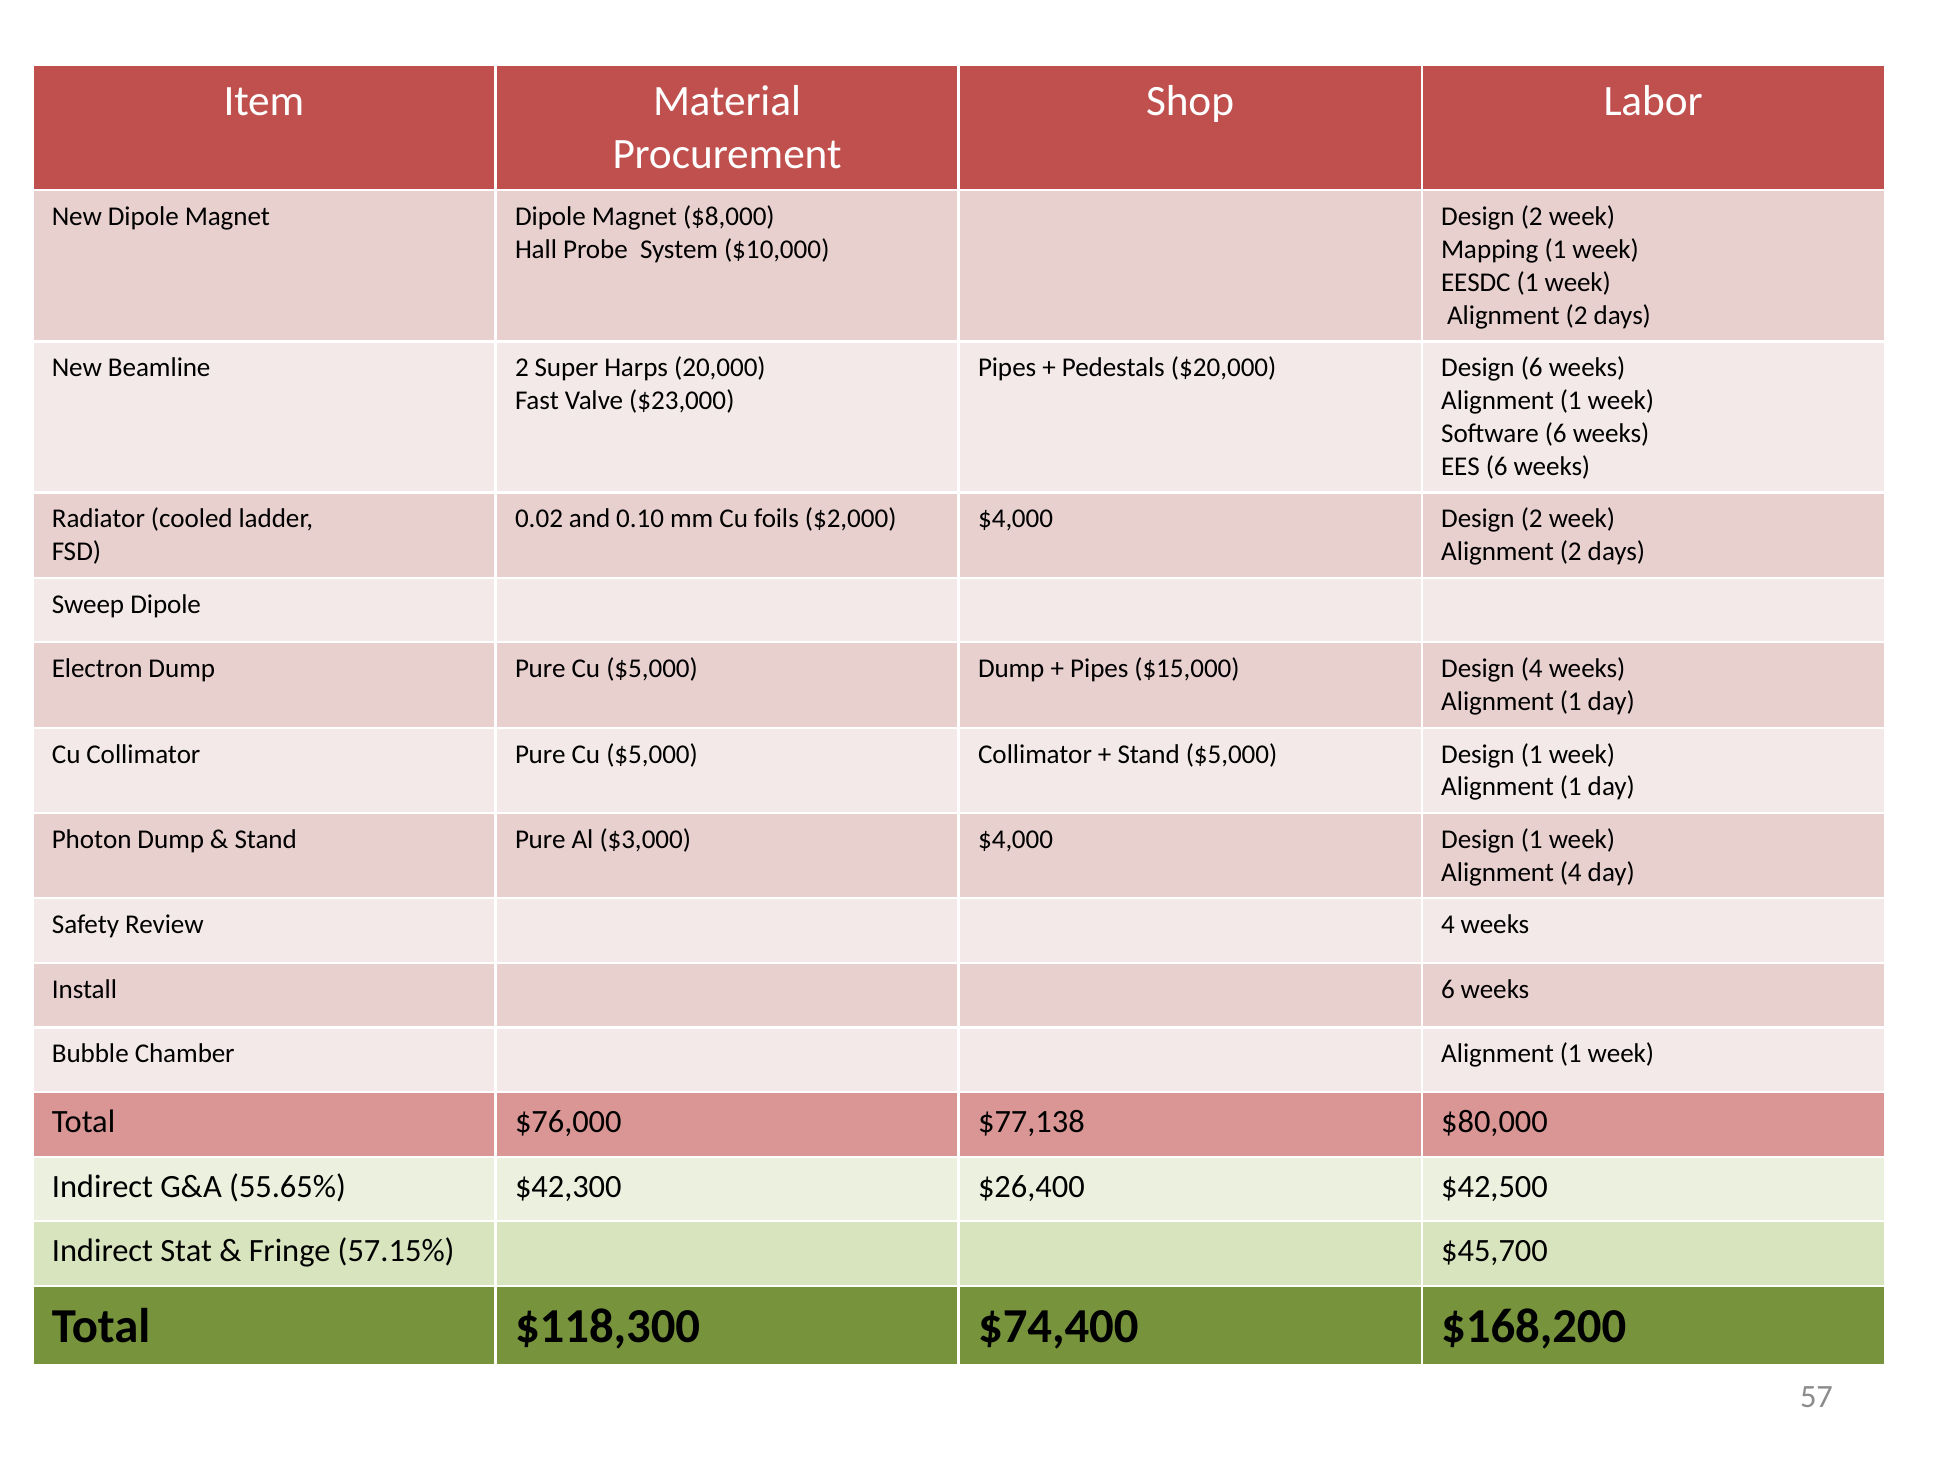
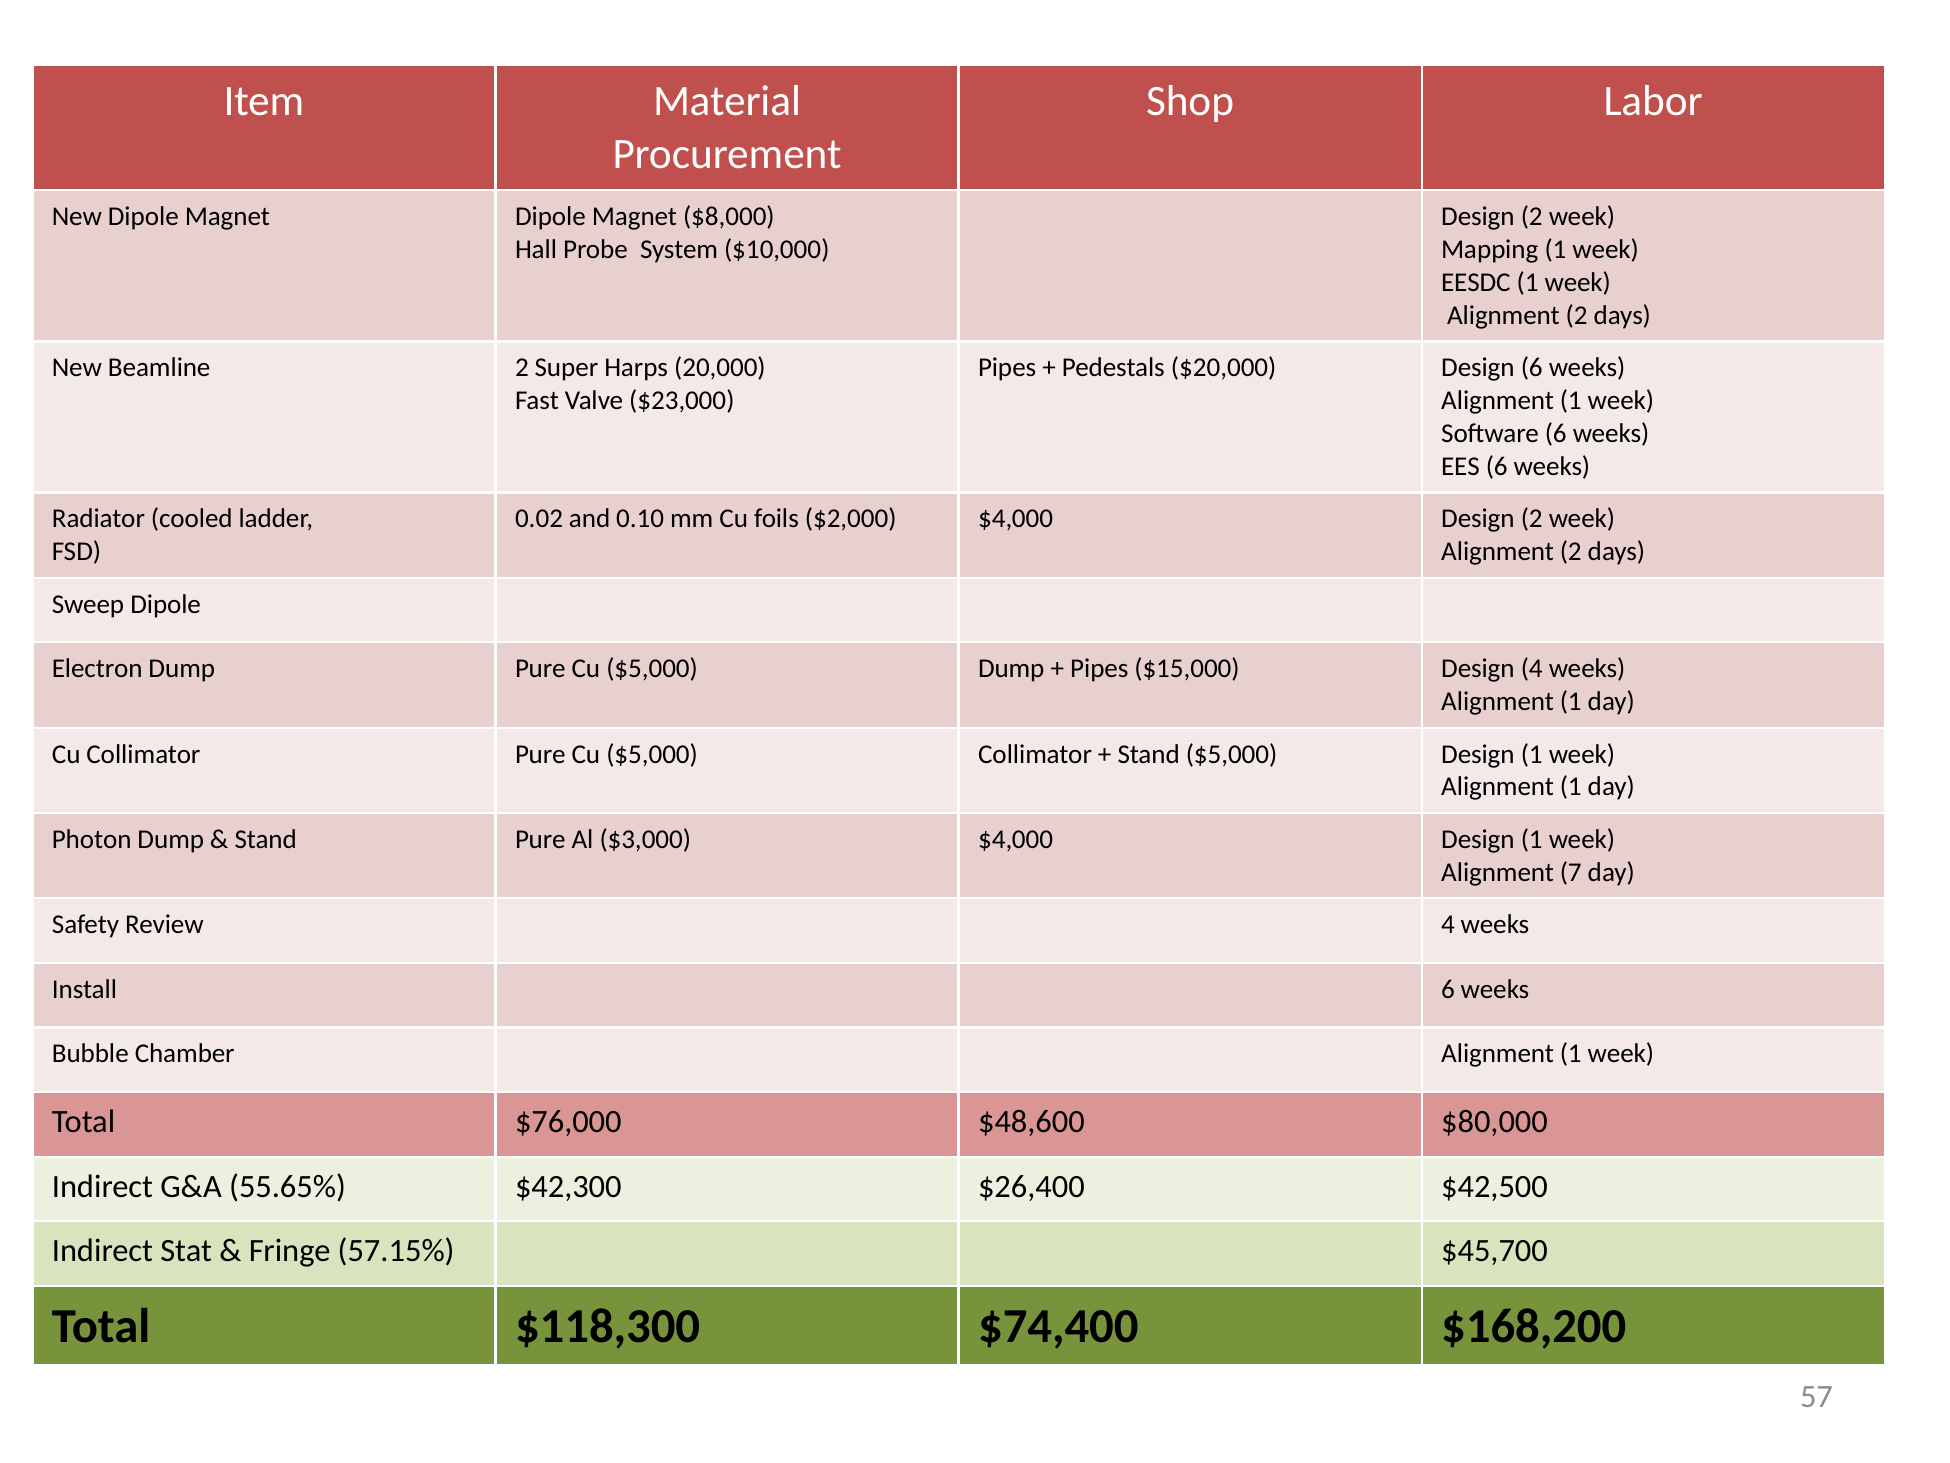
Alignment 4: 4 -> 7
$77,138: $77,138 -> $48,600
